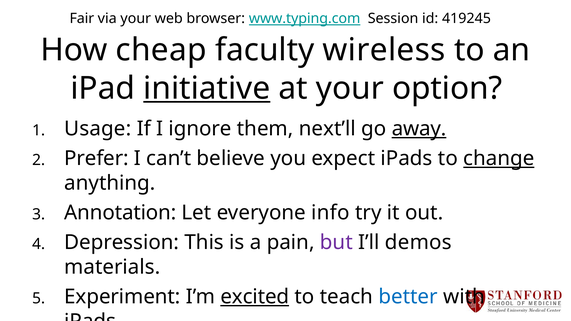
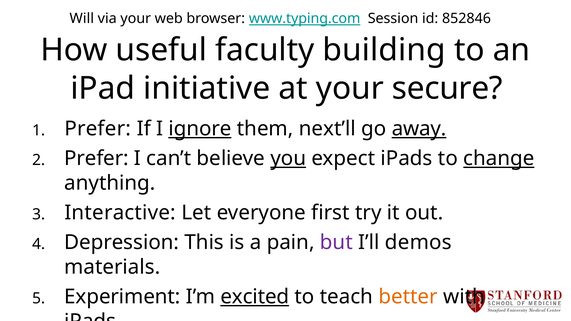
Fair: Fair -> Will
419245: 419245 -> 852846
cheap: cheap -> useful
wireless: wireless -> building
initiative underline: present -> none
option: option -> secure
Usage at (98, 129): Usage -> Prefer
ignore underline: none -> present
you underline: none -> present
Annotation: Annotation -> Interactive
info: info -> first
better colour: blue -> orange
